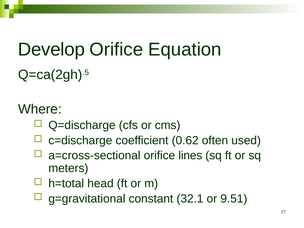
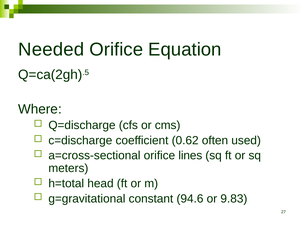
Develop: Develop -> Needed
32.1: 32.1 -> 94.6
9.51: 9.51 -> 9.83
